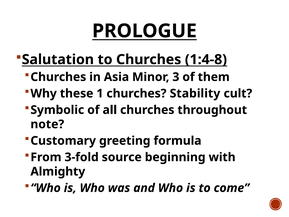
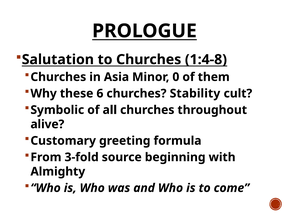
3: 3 -> 0
1: 1 -> 6
note: note -> alive
